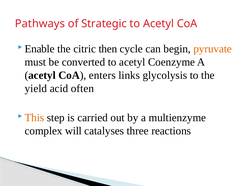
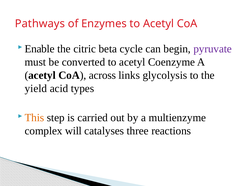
Strategic: Strategic -> Enzymes
then: then -> beta
pyruvate colour: orange -> purple
enters: enters -> across
often: often -> types
